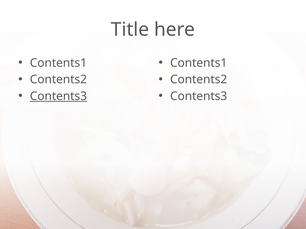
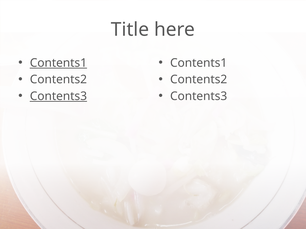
Contents1 at (58, 63) underline: none -> present
